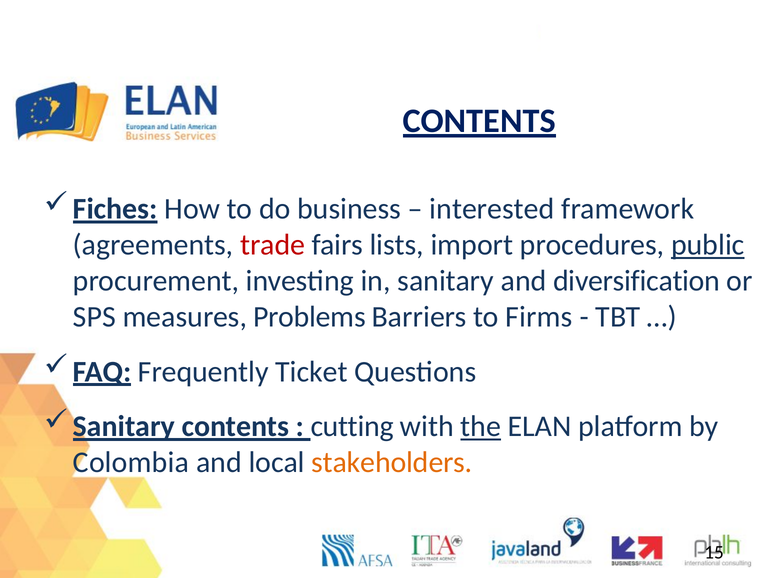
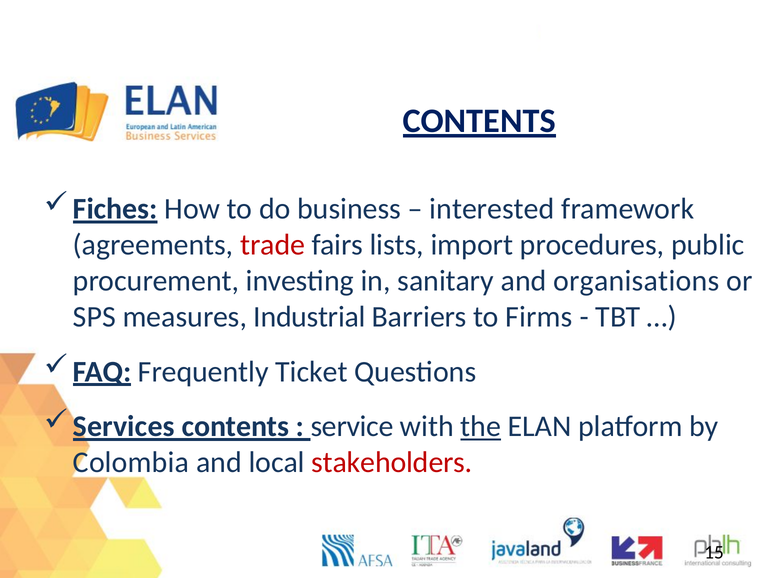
public underline: present -> none
diversification: diversification -> organisations
Problems: Problems -> Industrial
Sanitary at (124, 426): Sanitary -> Services
cutting: cutting -> service
stakeholders colour: orange -> red
